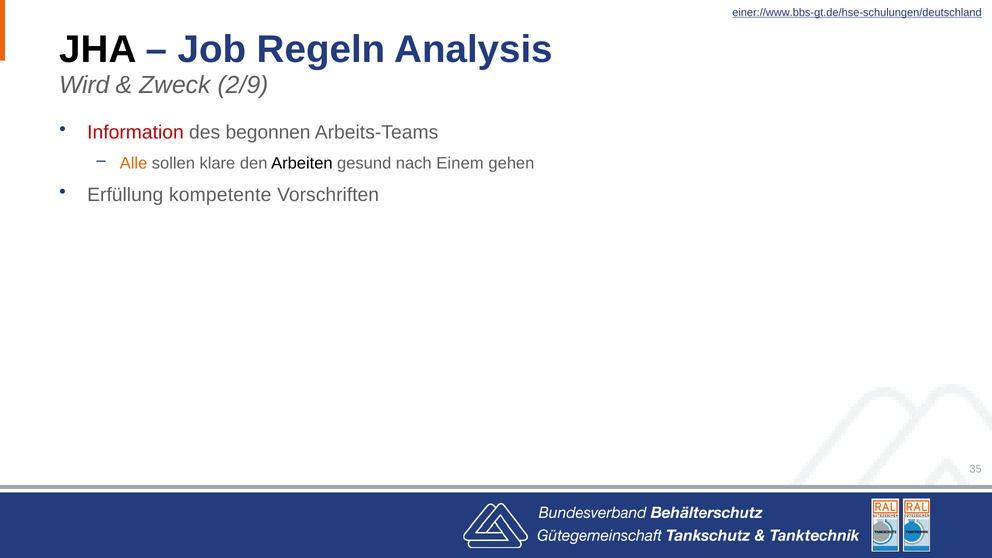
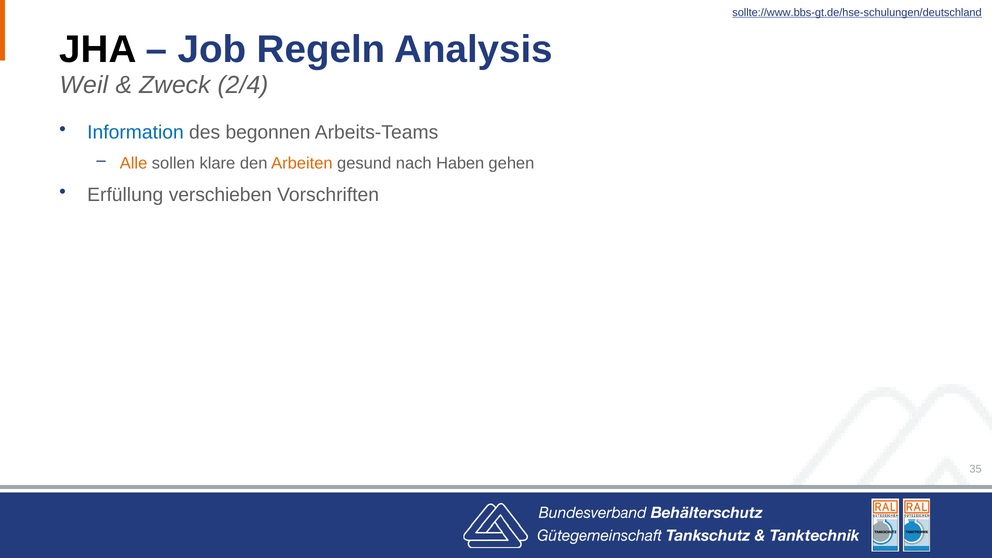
einer://www.bbs-gt.de/hse-schulungen/deutschland: einer://www.bbs-gt.de/hse-schulungen/deutschland -> sollte://www.bbs-gt.de/hse-schulungen/deutschland
Wird: Wird -> Weil
2/9: 2/9 -> 2/4
Information colour: red -> blue
Arbeiten colour: black -> orange
Einem: Einem -> Haben
kompetente: kompetente -> verschieben
